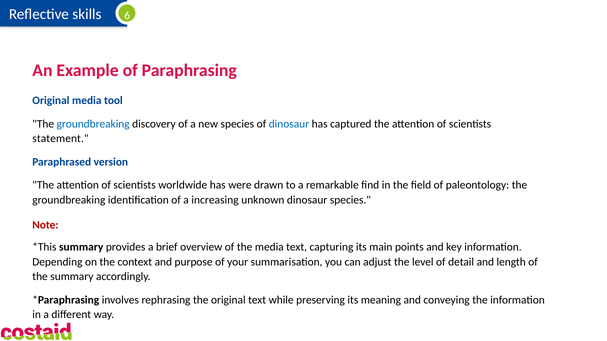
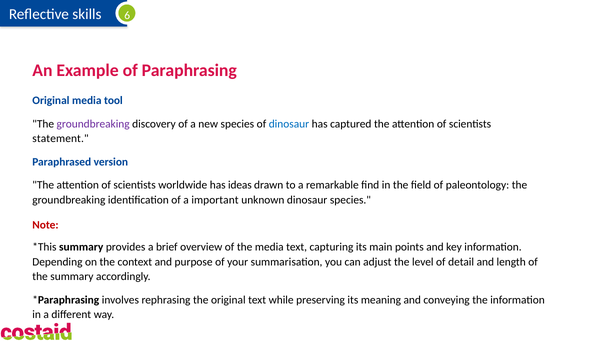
groundbreaking at (93, 124) colour: blue -> purple
were: were -> ideas
increasing: increasing -> important
